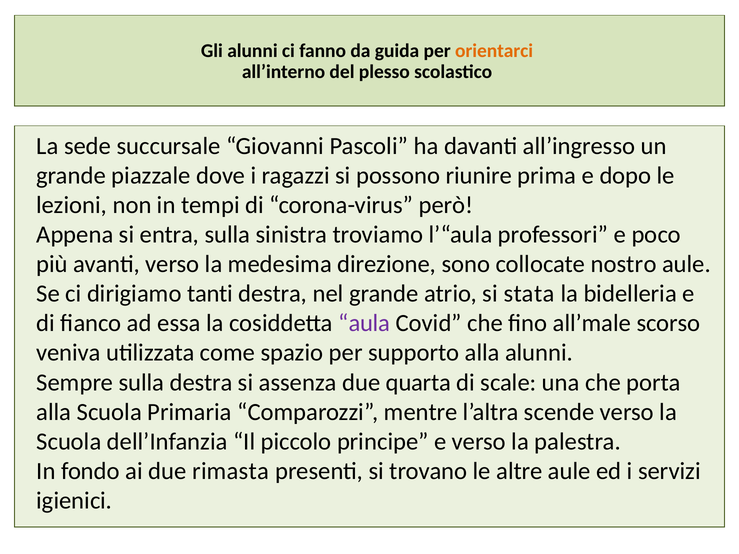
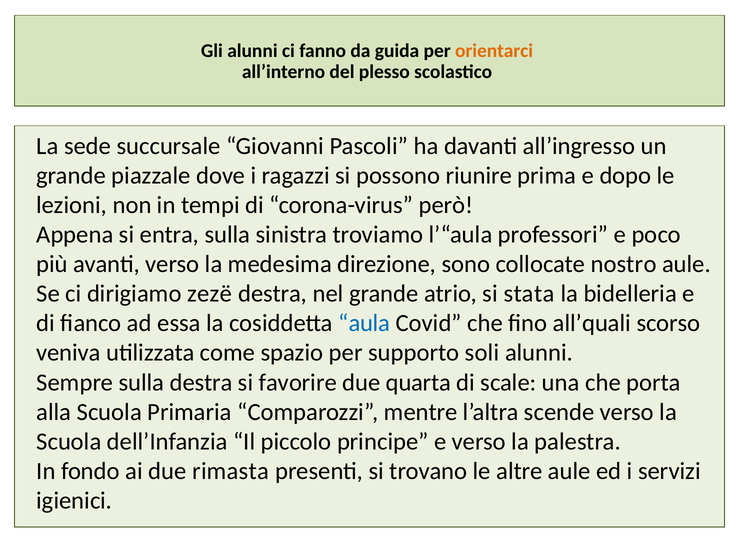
tanti: tanti -> zezë
aula colour: purple -> blue
all’male: all’male -> all’quali
supporto alla: alla -> soli
assenza: assenza -> favorire
